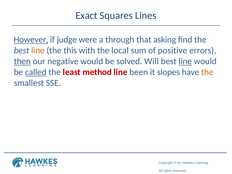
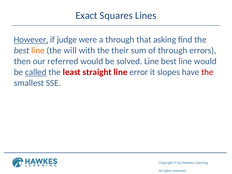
this: this -> will
local: local -> their
of positive: positive -> through
then underline: present -> none
negative: negative -> referred
solved Will: Will -> Line
line at (185, 61) underline: present -> none
method: method -> straight
been: been -> error
the at (207, 72) colour: orange -> red
